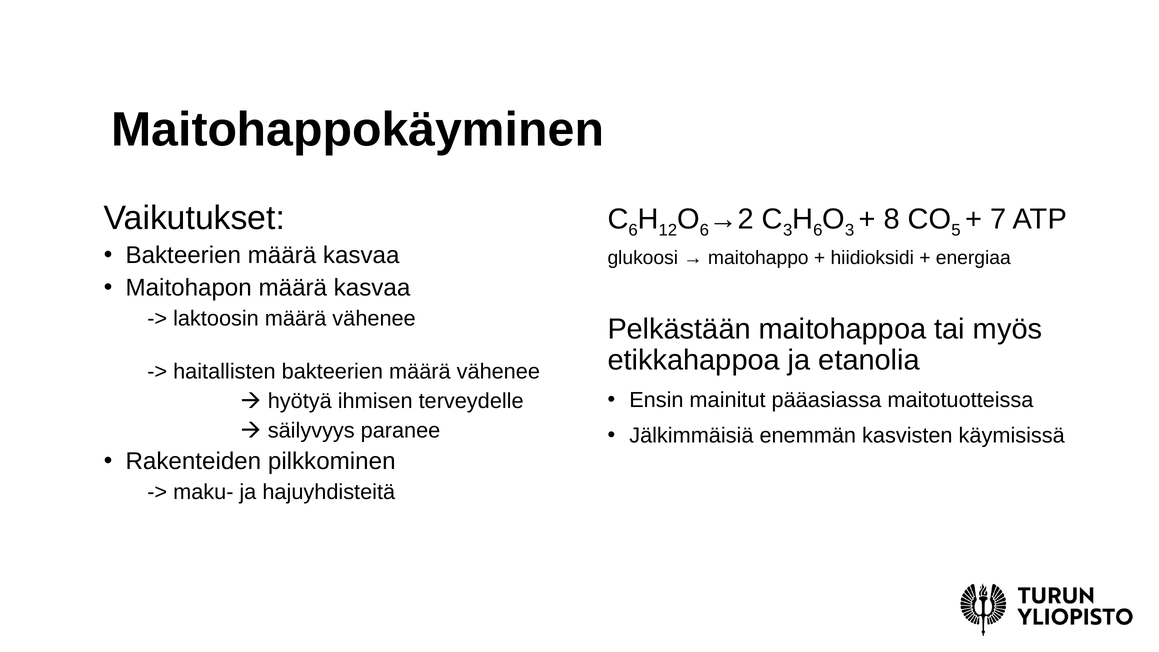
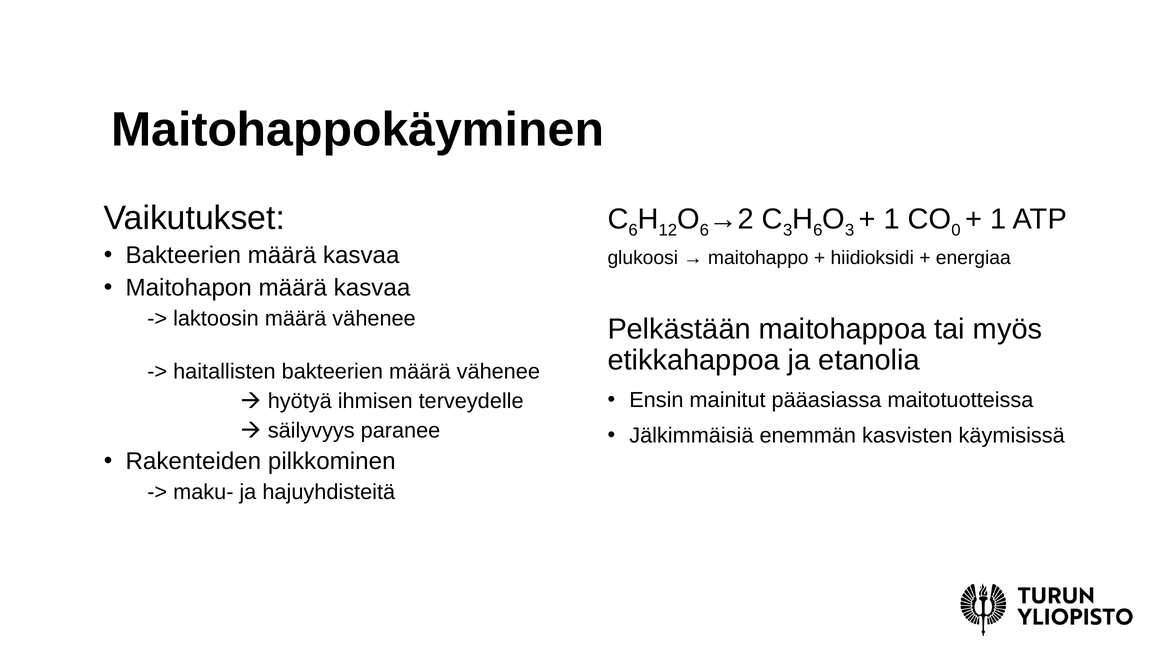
8 at (892, 219): 8 -> 1
5: 5 -> 0
7 at (998, 219): 7 -> 1
